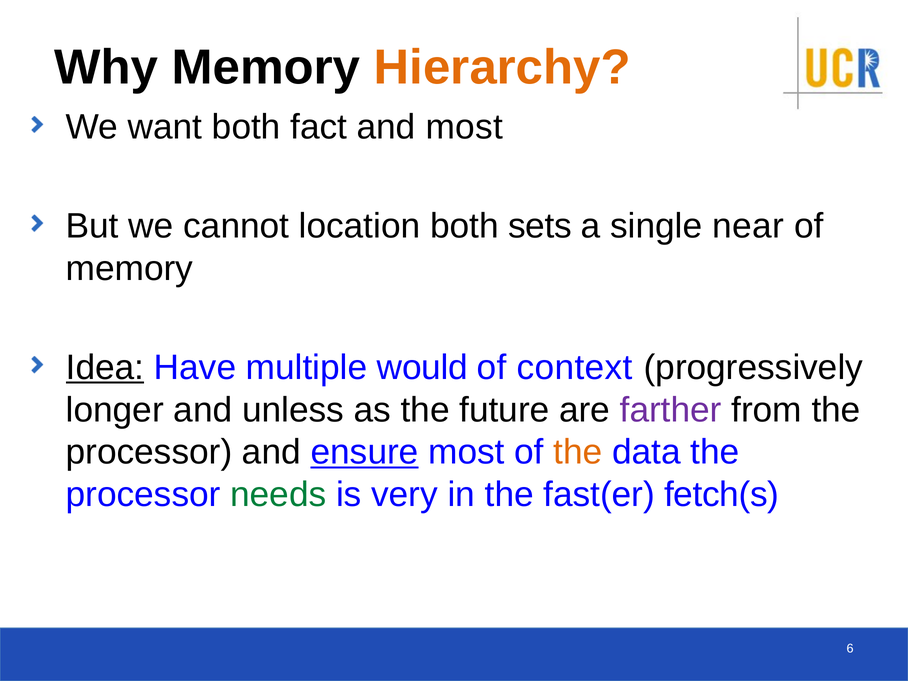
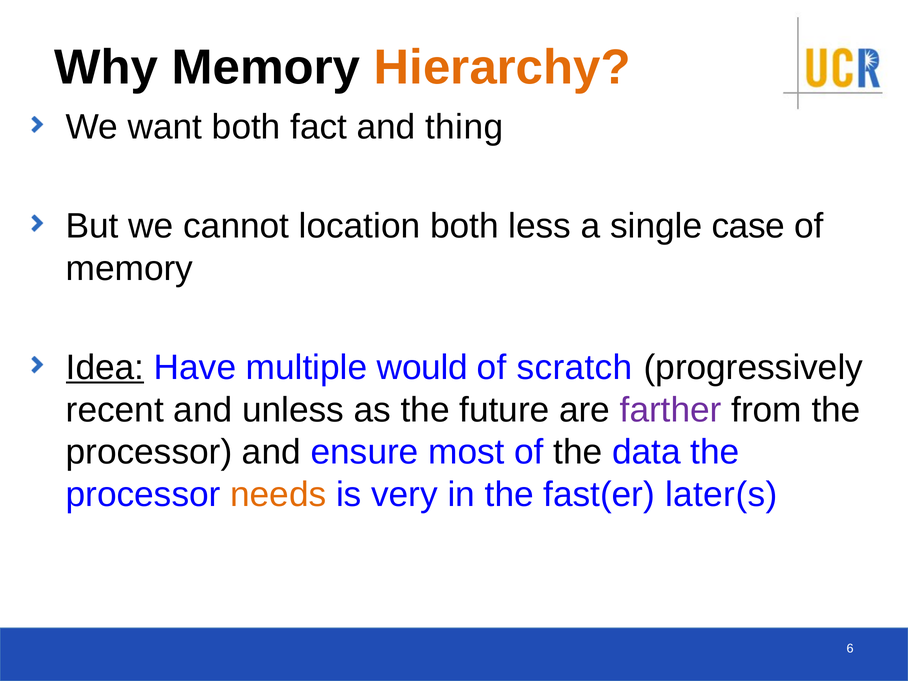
and most: most -> thing
sets: sets -> less
near: near -> case
context: context -> scratch
longer: longer -> recent
ensure underline: present -> none
the at (578, 452) colour: orange -> black
needs colour: green -> orange
fetch(s: fetch(s -> later(s
